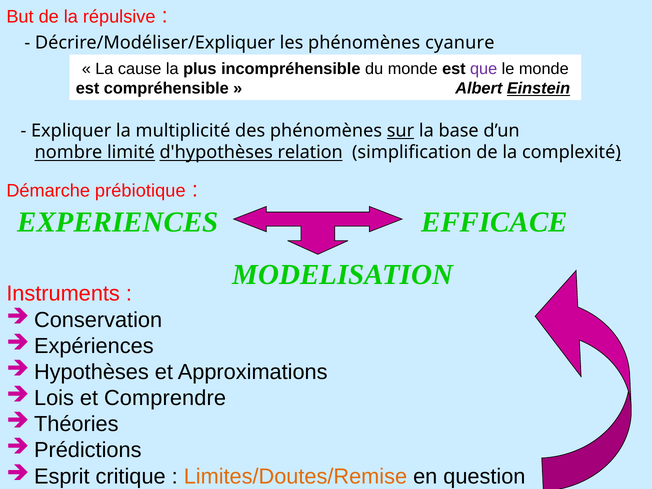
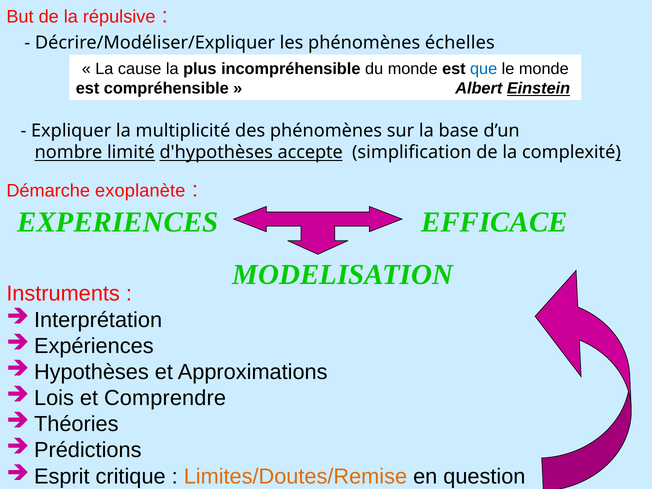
cyanure: cyanure -> échelles
que colour: purple -> blue
sur underline: present -> none
relation: relation -> accepte
prébiotique: prébiotique -> exoplanète
Conservation: Conservation -> Interprétation
